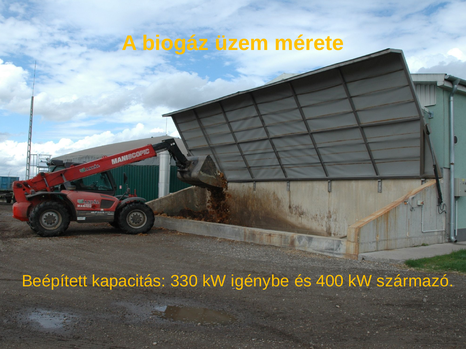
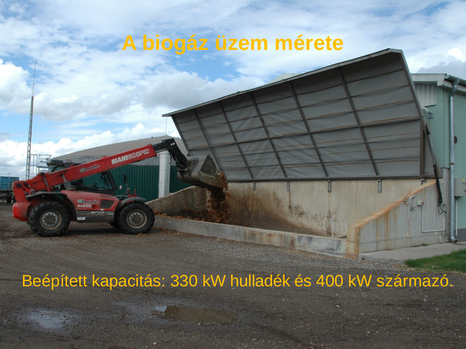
igénybe: igénybe -> hulladék
